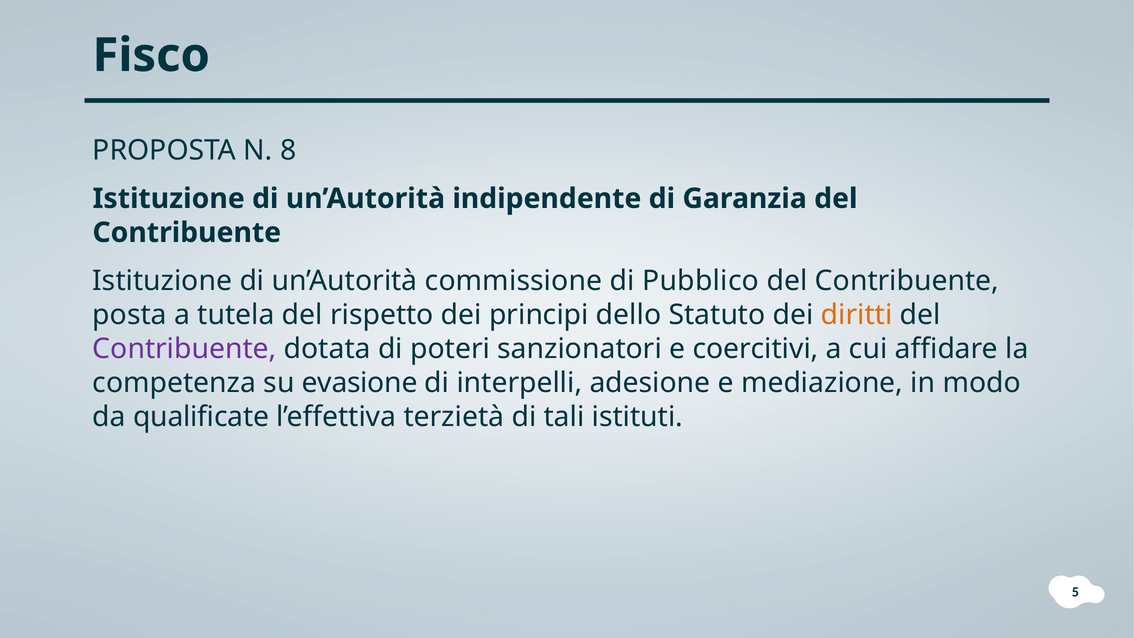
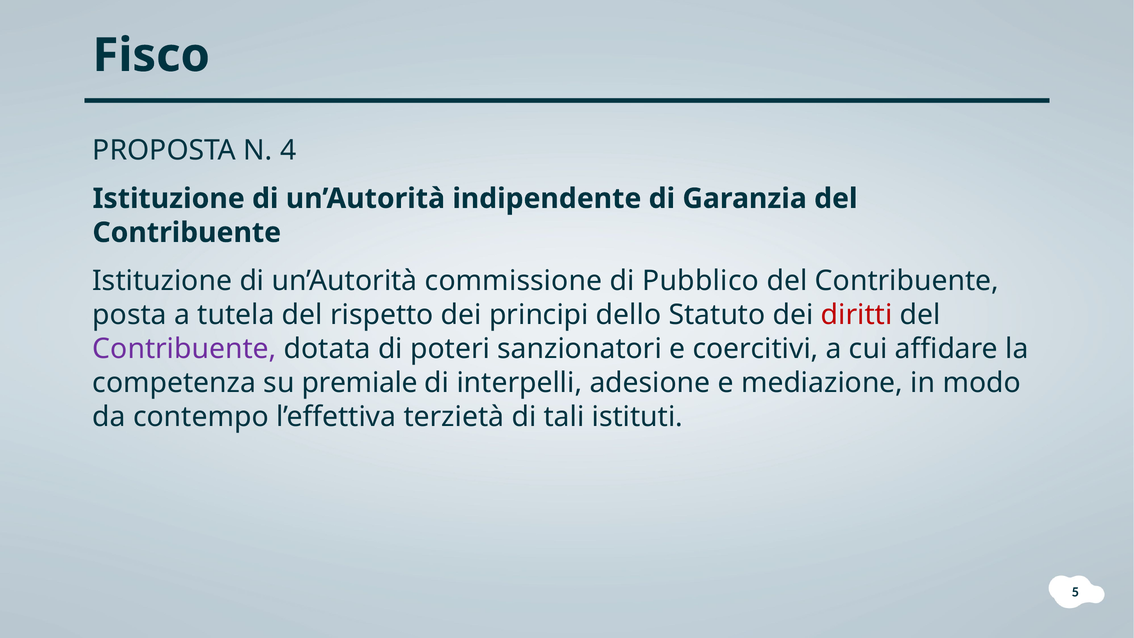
8: 8 -> 4
diritti colour: orange -> red
evasione: evasione -> premiale
qualificate: qualificate -> contempo
